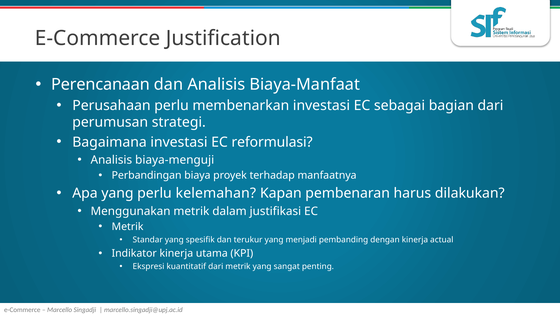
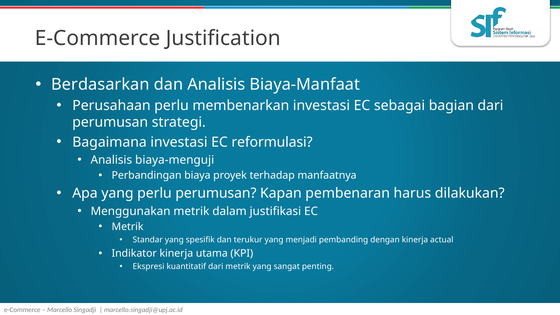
Perencanaan: Perencanaan -> Berdasarkan
perlu kelemahan: kelemahan -> perumusan
